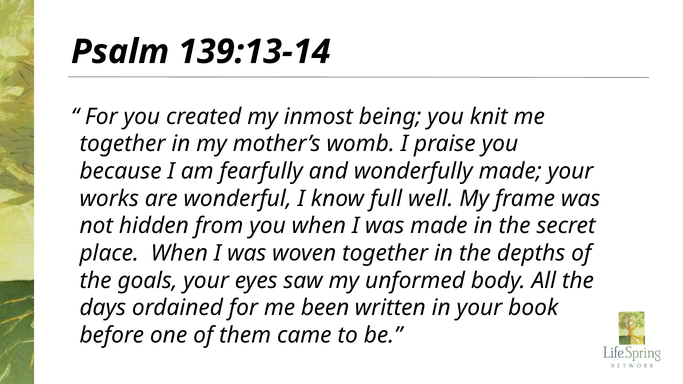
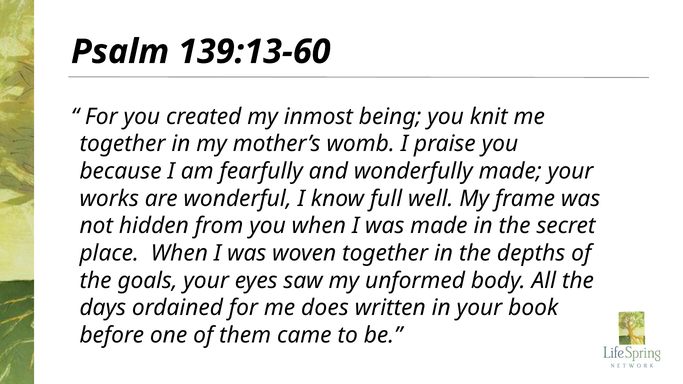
139:13-14: 139:13-14 -> 139:13-60
been: been -> does
